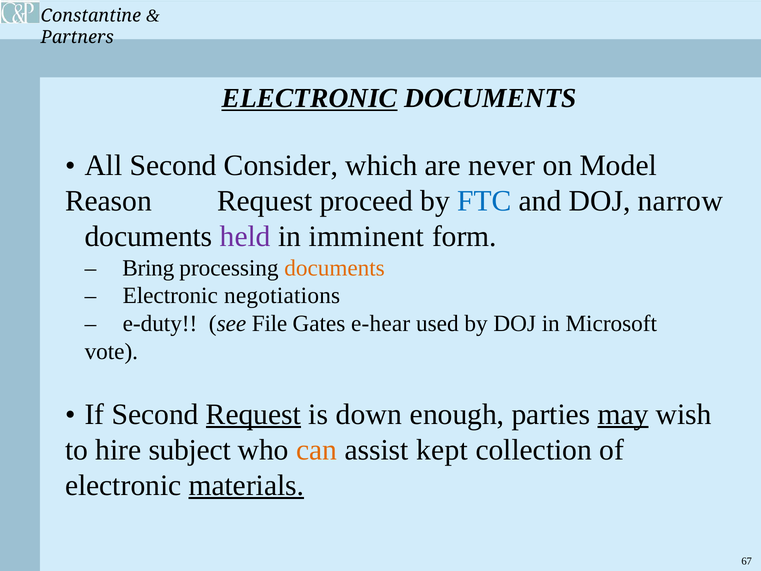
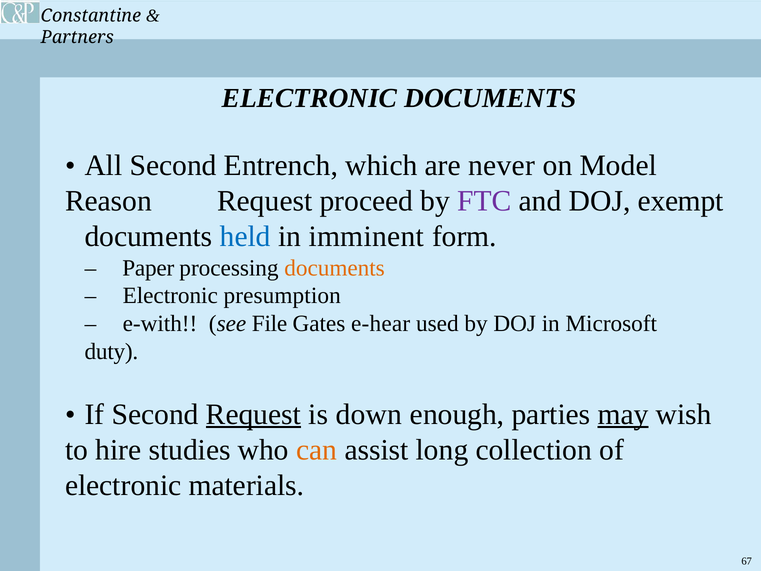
ELECTRONIC at (309, 98) underline: present -> none
Consider: Consider -> Entrench
FTC colour: blue -> purple
narrow: narrow -> exempt
held colour: purple -> blue
Bring: Bring -> Paper
negotiations: negotiations -> presumption
e-duty: e-duty -> e-with
vote: vote -> duty
subject: subject -> studies
kept: kept -> long
materials underline: present -> none
